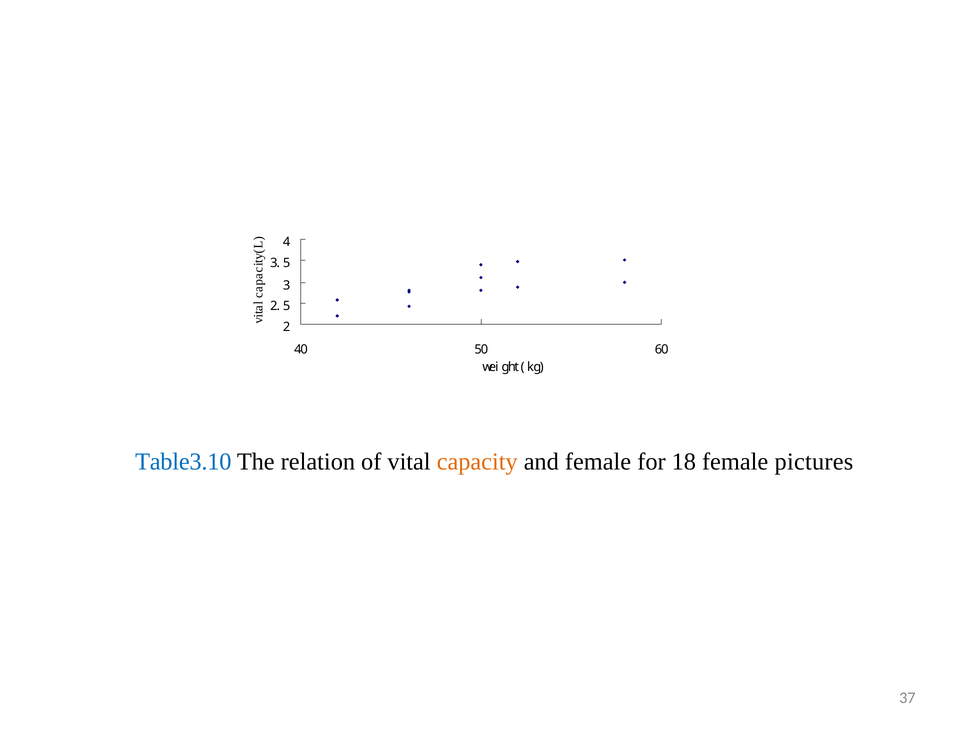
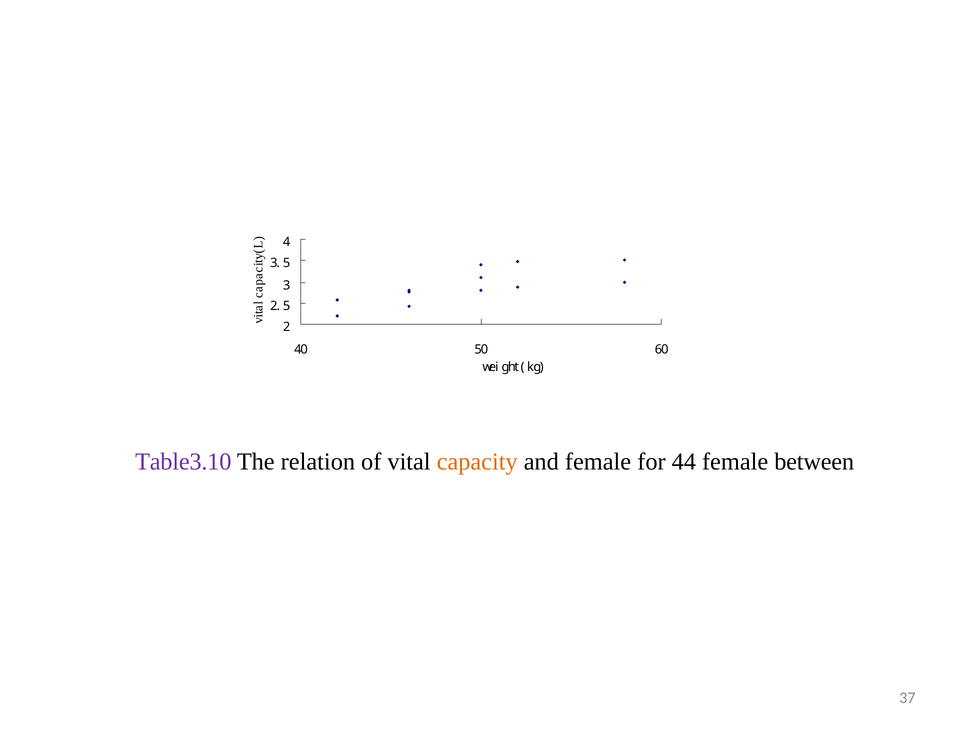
Table3.10 colour: blue -> purple
18: 18 -> 44
pictures: pictures -> between
